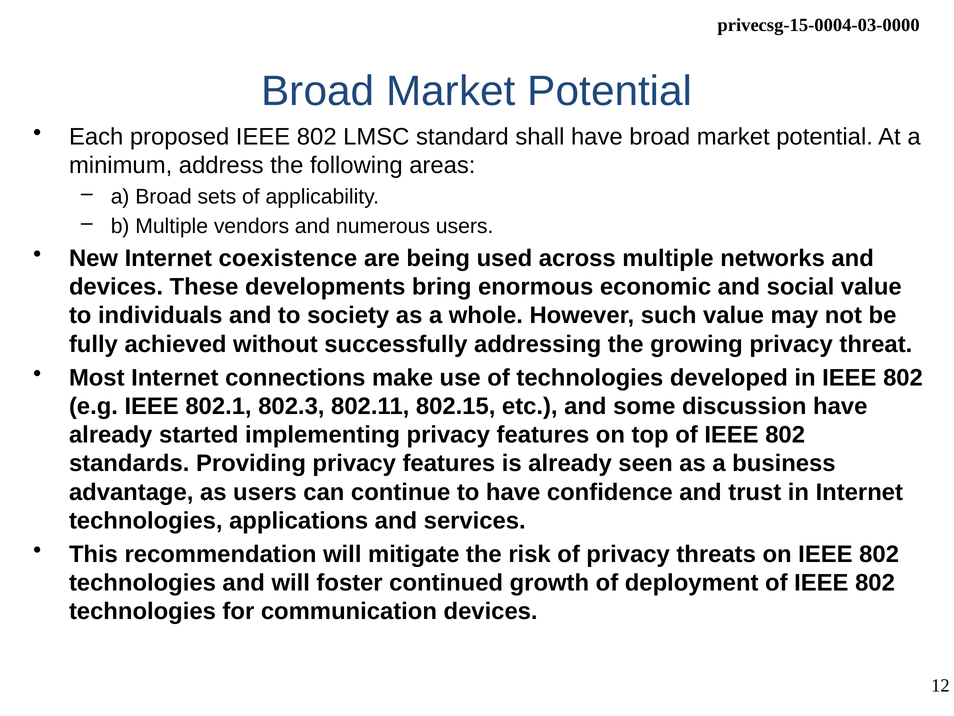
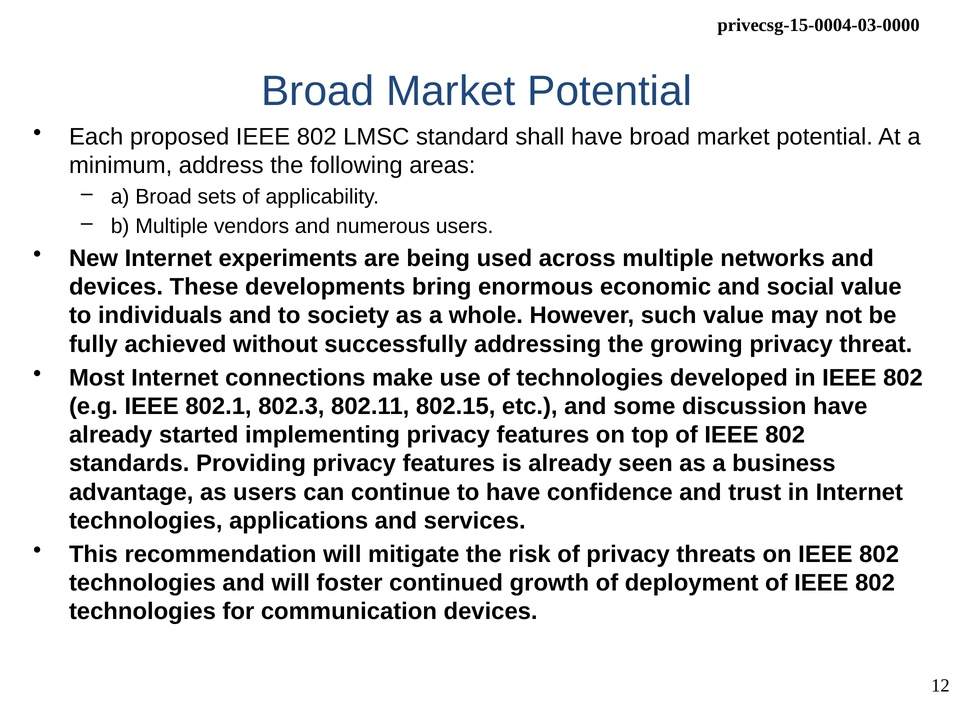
coexistence: coexistence -> experiments
